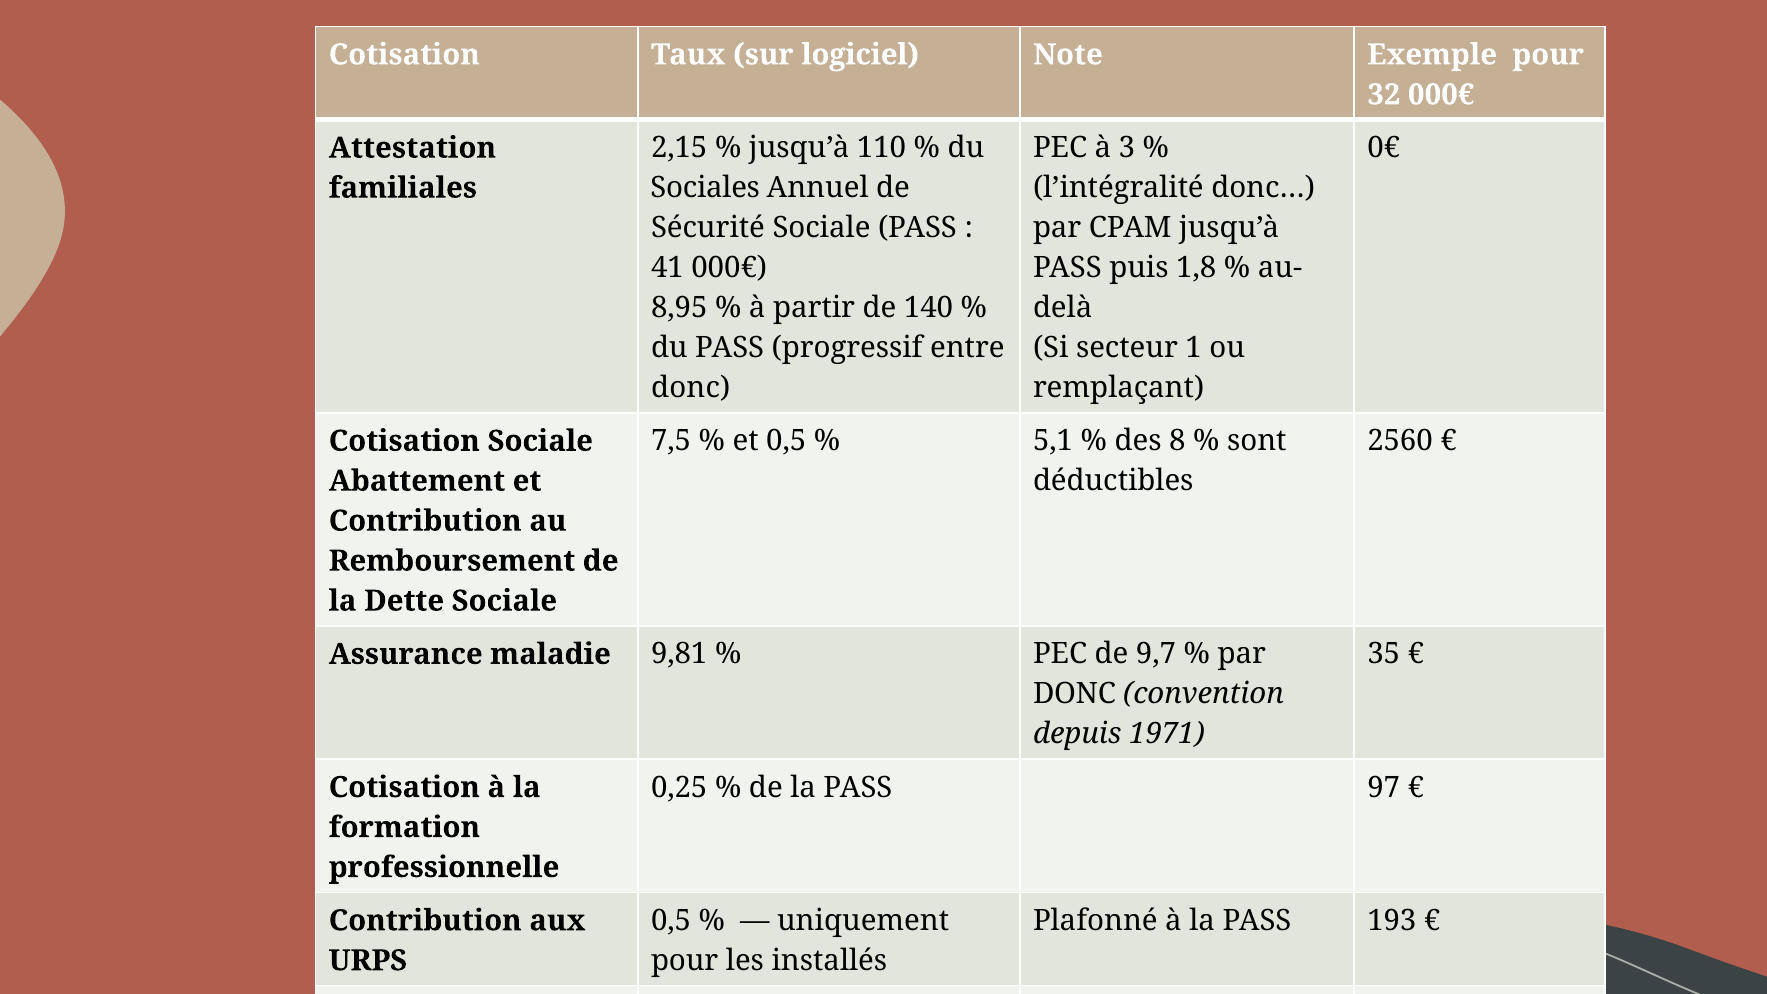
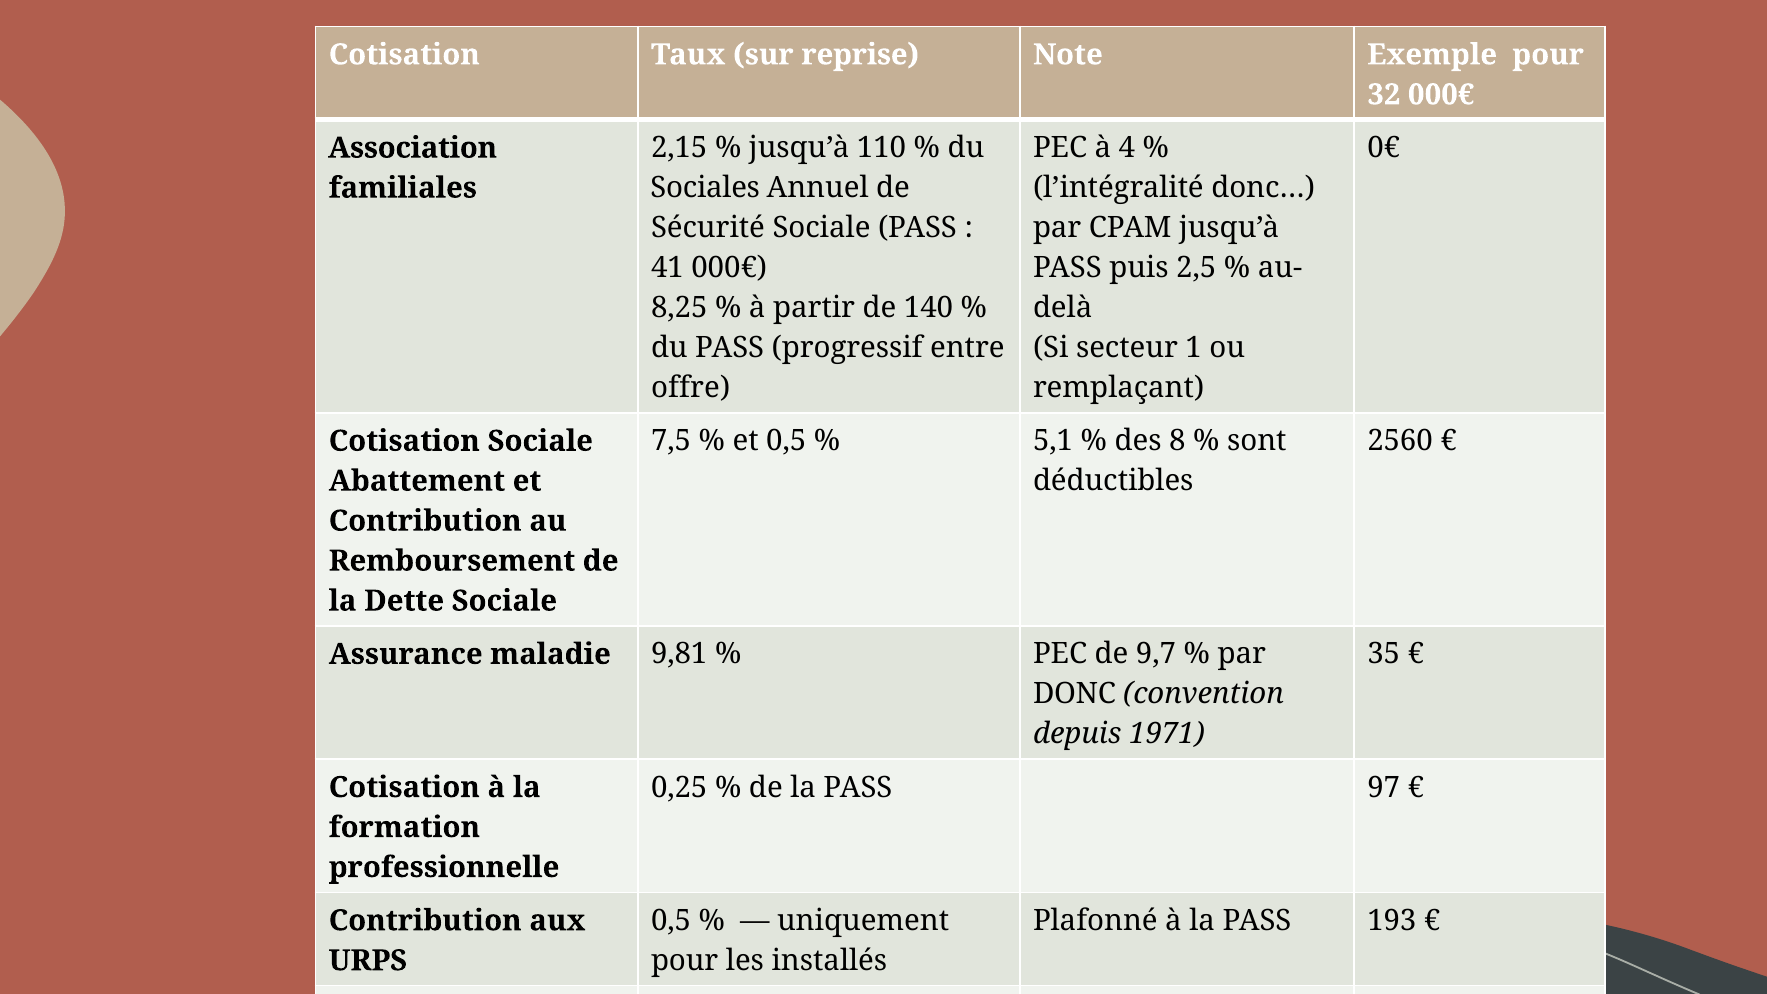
logiciel: logiciel -> reprise
Attestation: Attestation -> Association
3: 3 -> 4
1,8: 1,8 -> 2,5
8,95: 8,95 -> 8,25
donc at (691, 388): donc -> offre
